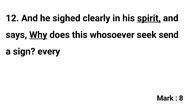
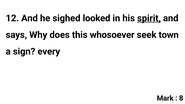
clearly: clearly -> looked
Why underline: present -> none
send: send -> town
